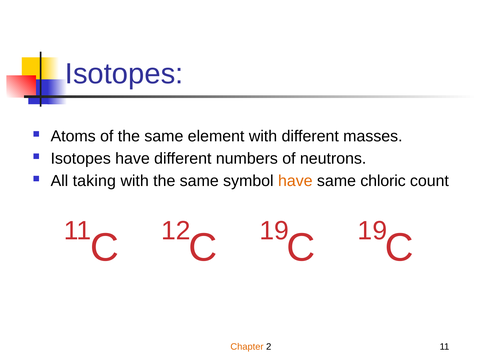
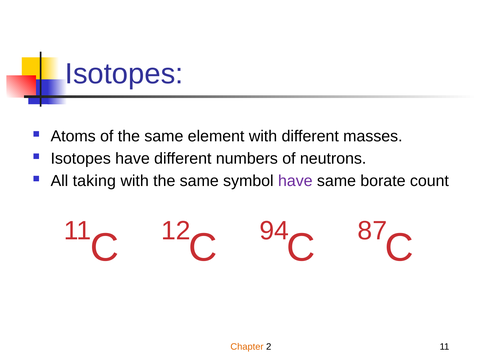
have at (295, 181) colour: orange -> purple
chloric: chloric -> borate
19 at (274, 231): 19 -> 94
19 at (372, 231): 19 -> 87
